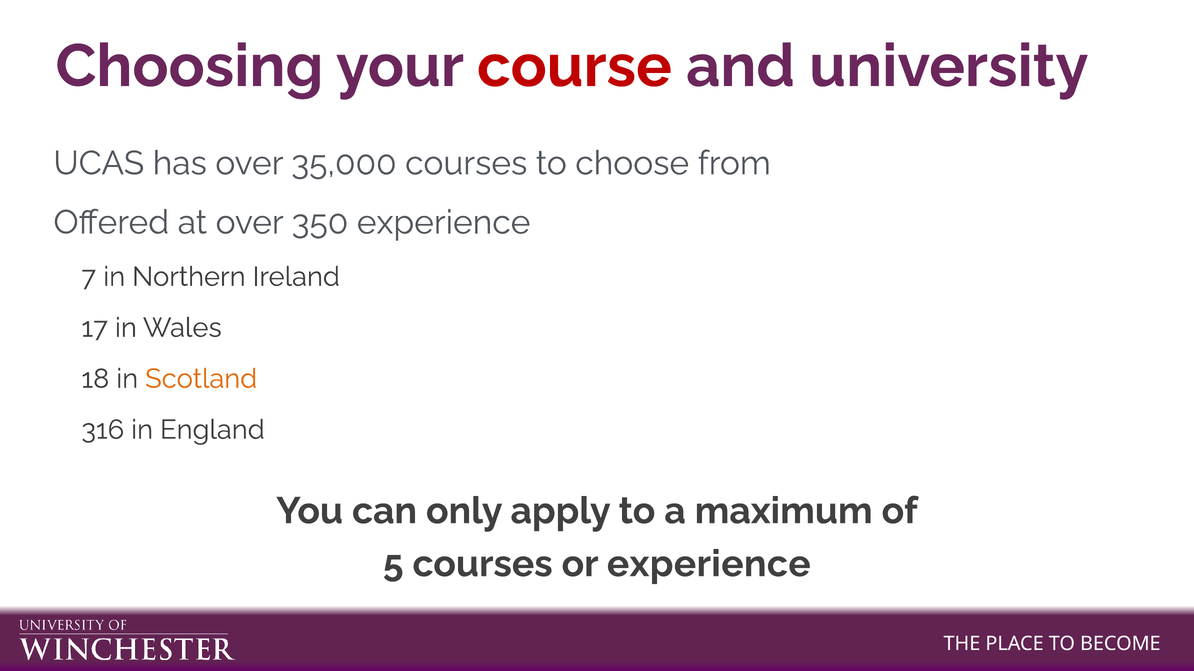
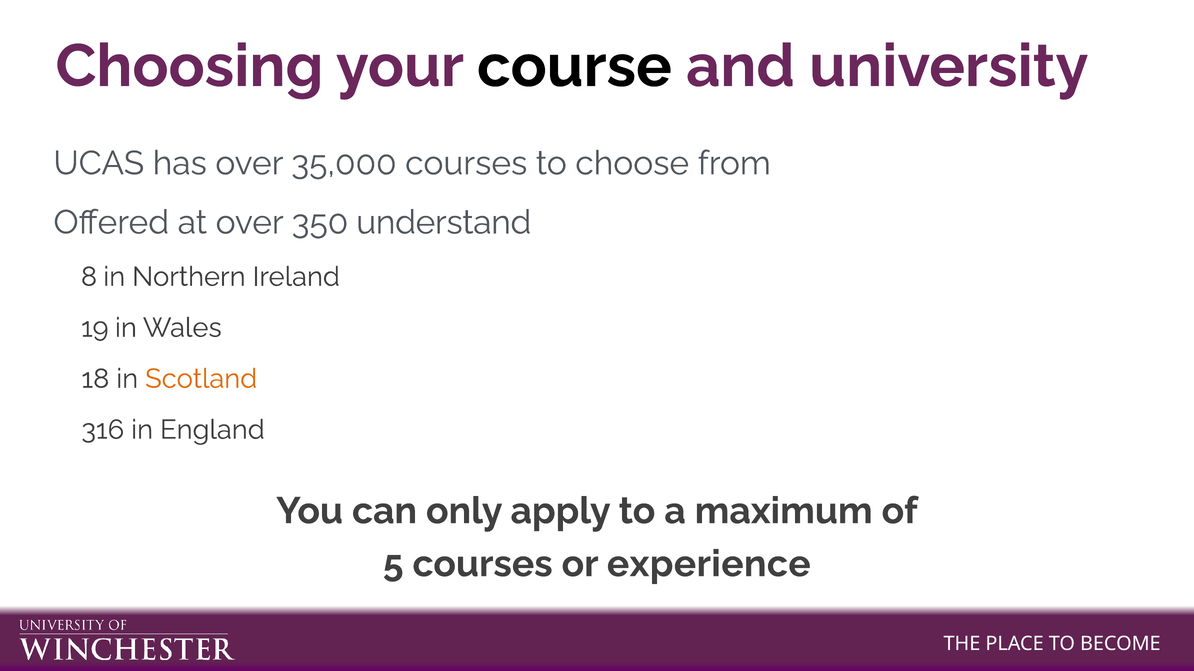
course colour: red -> black
350 experience: experience -> understand
7: 7 -> 8
17: 17 -> 19
